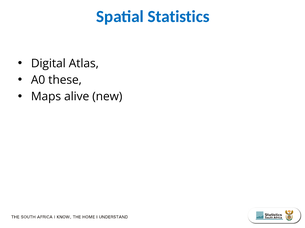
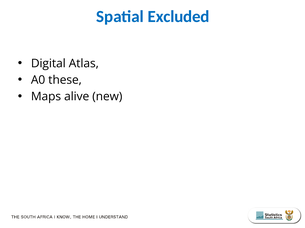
Statistics: Statistics -> Excluded
